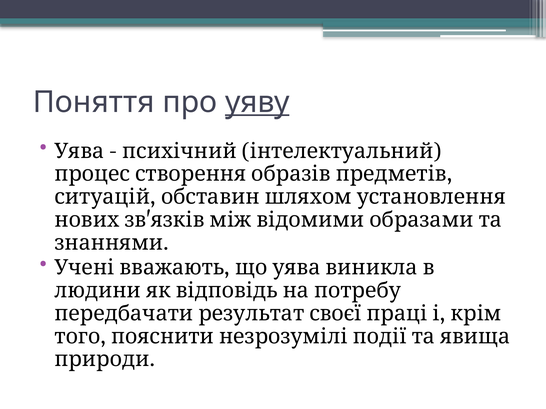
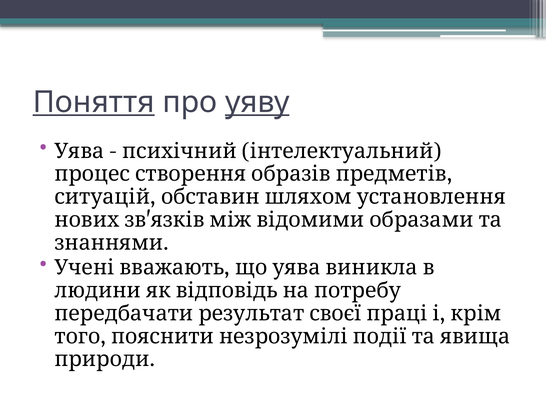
Поняття underline: none -> present
